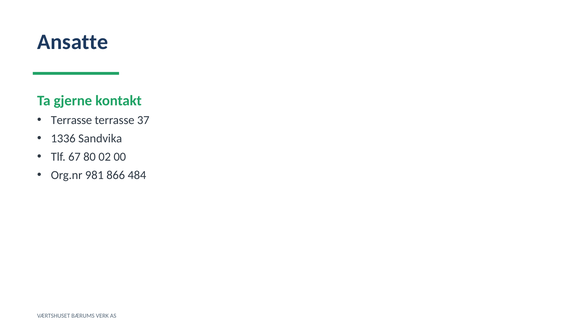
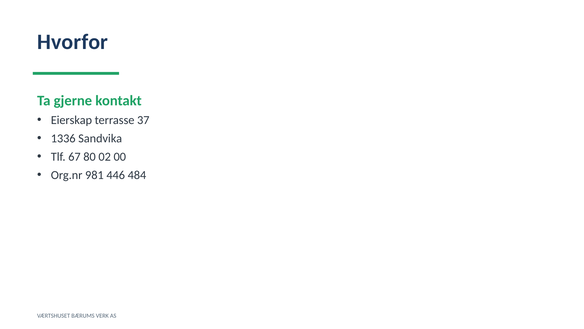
Ansatte: Ansatte -> Hvorfor
Terrasse at (71, 120): Terrasse -> Eierskap
866: 866 -> 446
